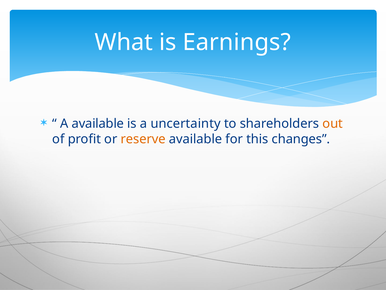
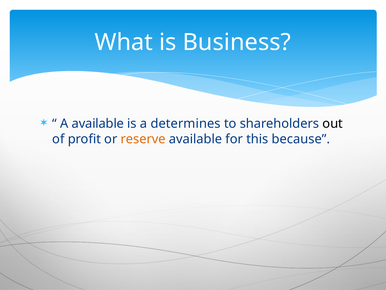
Earnings: Earnings -> Business
uncertainty: uncertainty -> determines
out colour: orange -> black
changes: changes -> because
